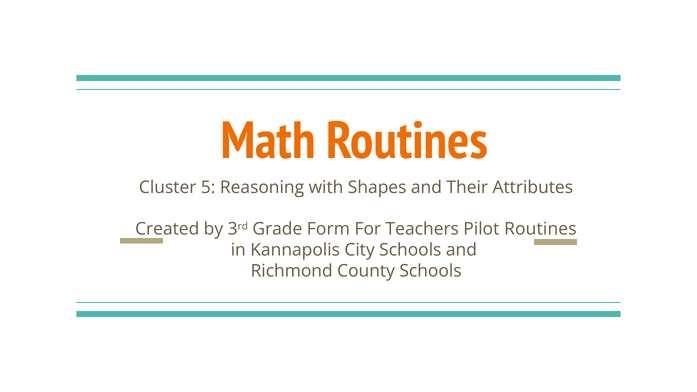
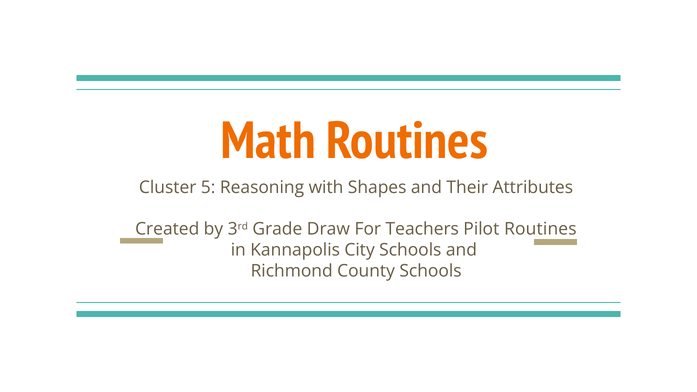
Form: Form -> Draw
